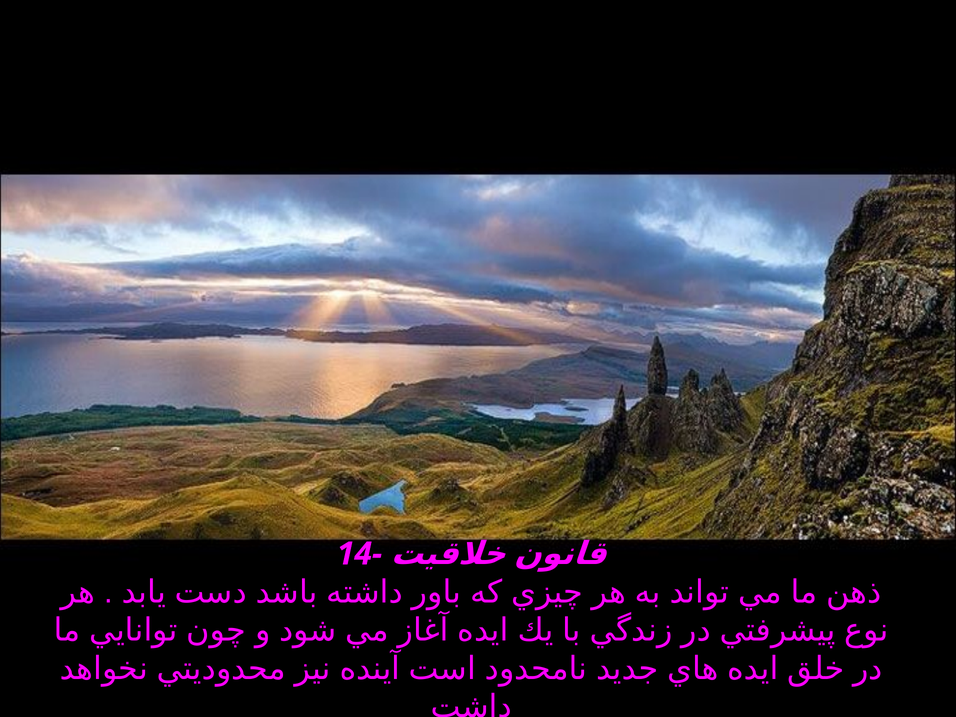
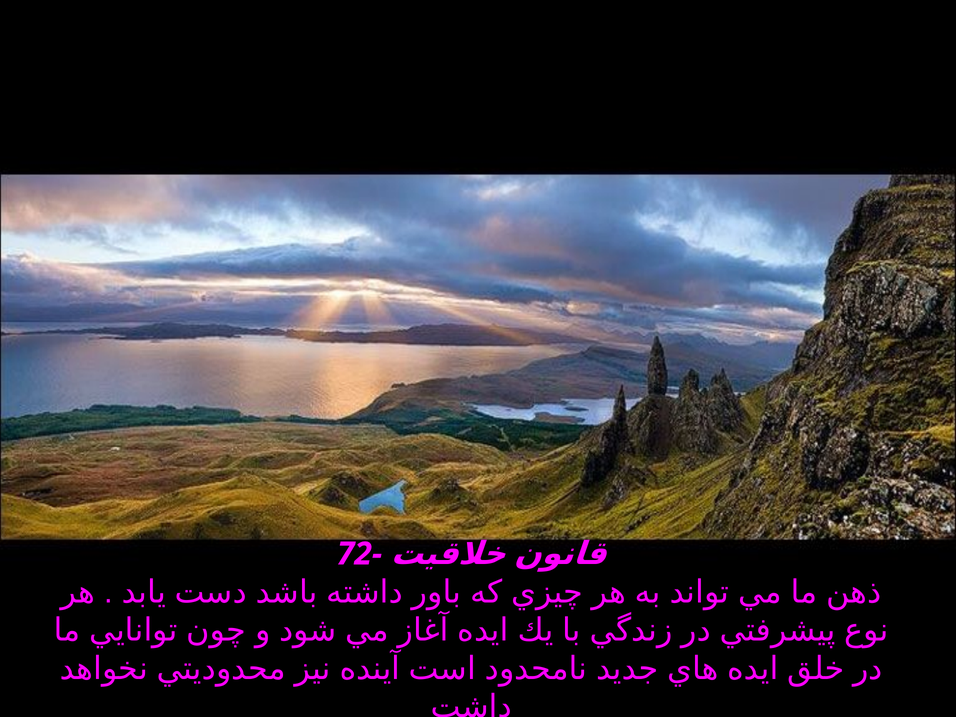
14-: 14- -> 72-
